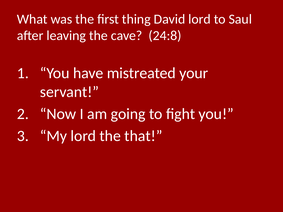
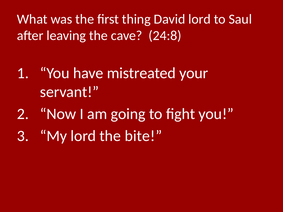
that: that -> bite
